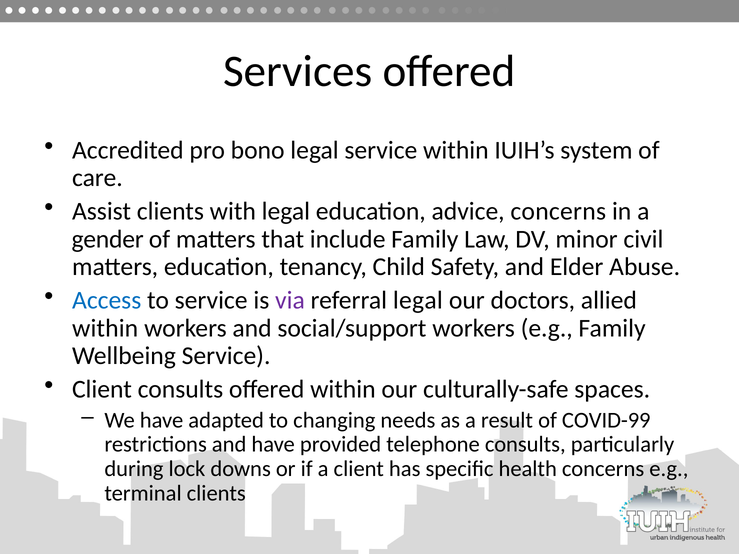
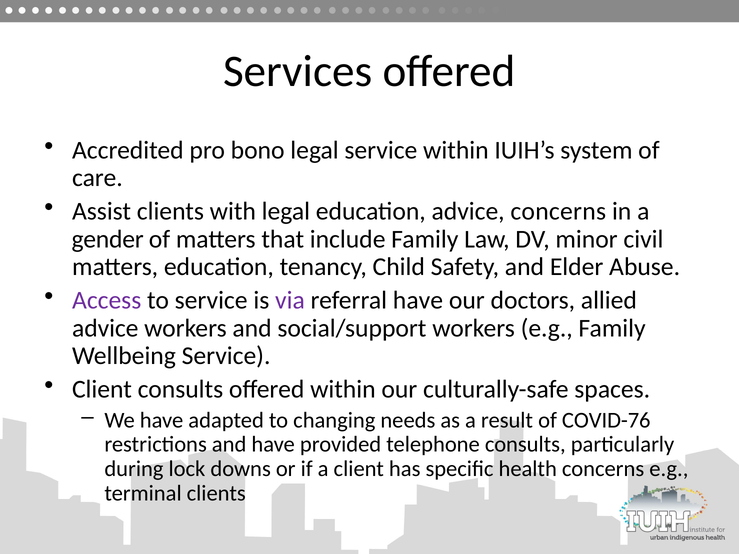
Access colour: blue -> purple
referral legal: legal -> have
within at (105, 328): within -> advice
COVID-99: COVID-99 -> COVID-76
